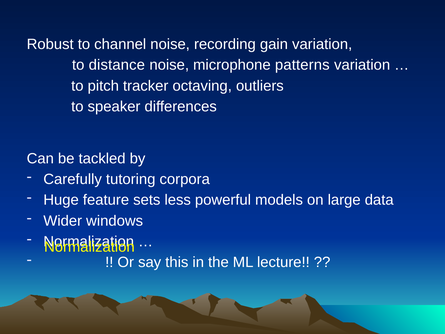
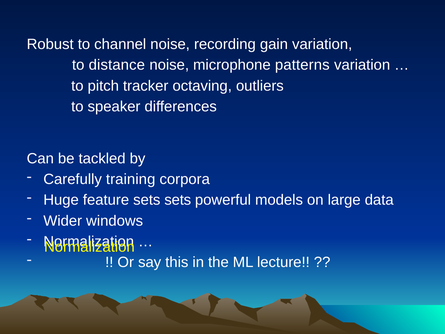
tutoring: tutoring -> training
sets less: less -> sets
